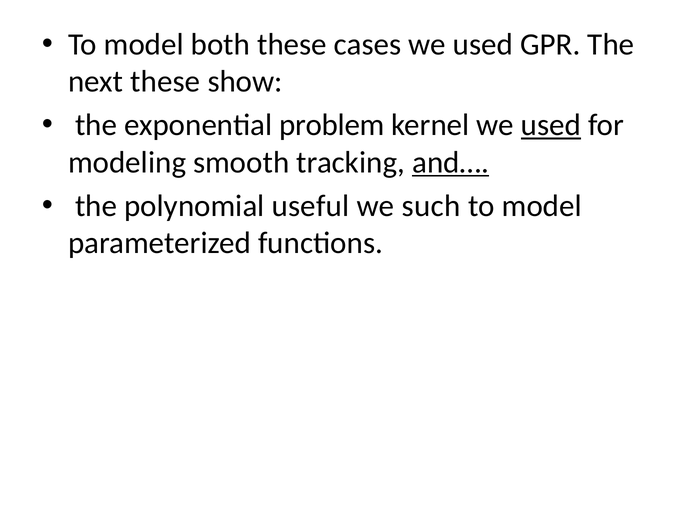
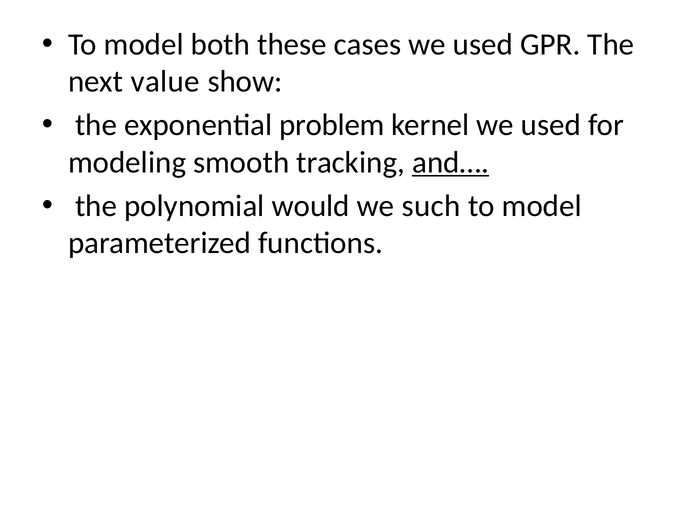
next these: these -> value
used at (551, 125) underline: present -> none
useful: useful -> would
